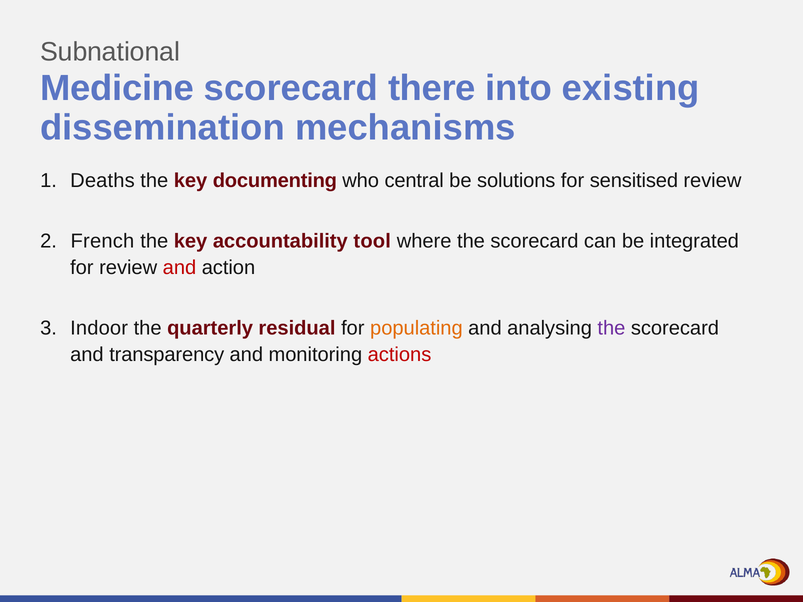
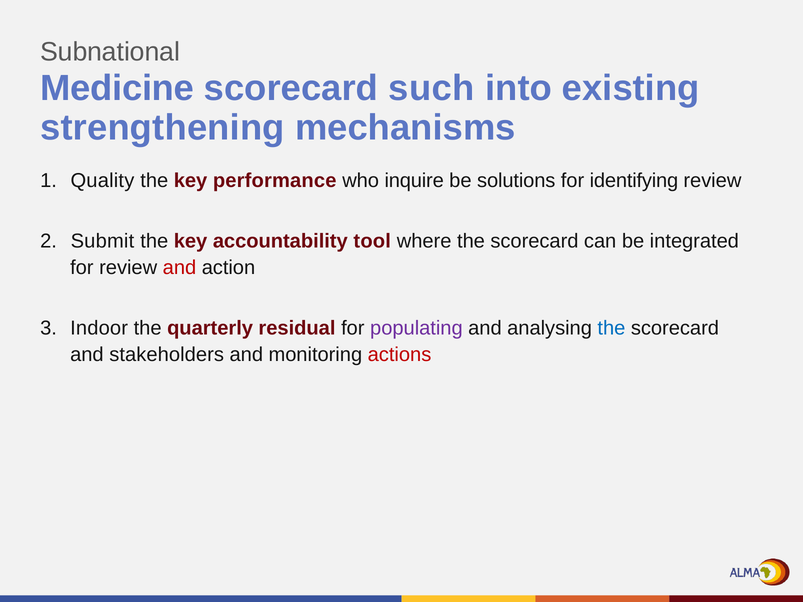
there: there -> such
dissemination: dissemination -> strengthening
Deaths: Deaths -> Quality
documenting: documenting -> performance
central: central -> inquire
sensitised: sensitised -> identifying
French: French -> Submit
populating colour: orange -> purple
the at (611, 328) colour: purple -> blue
transparency: transparency -> stakeholders
